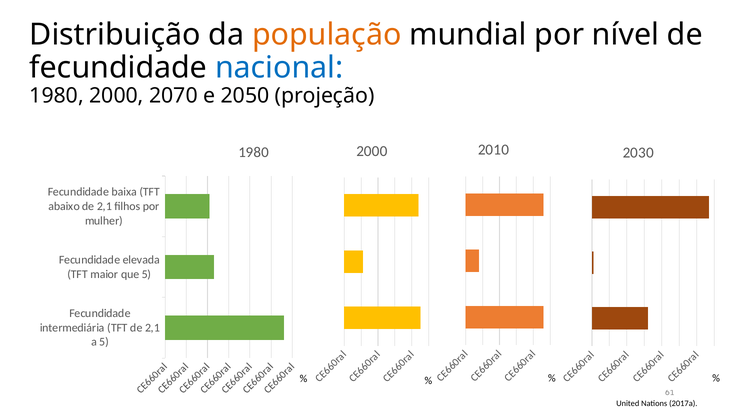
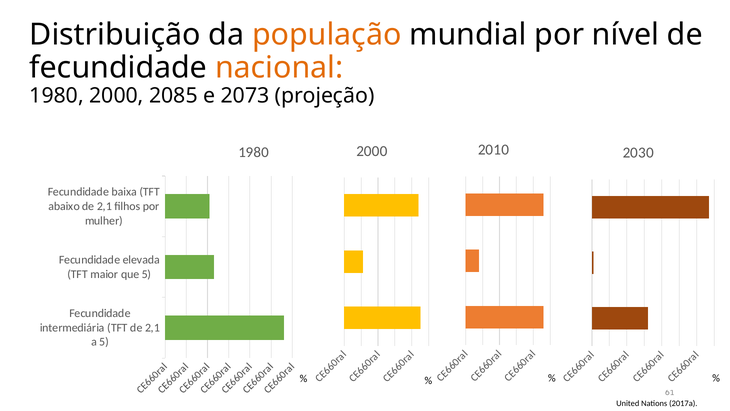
nacional colour: blue -> orange
2070: 2070 -> 2085
2050: 2050 -> 2073
